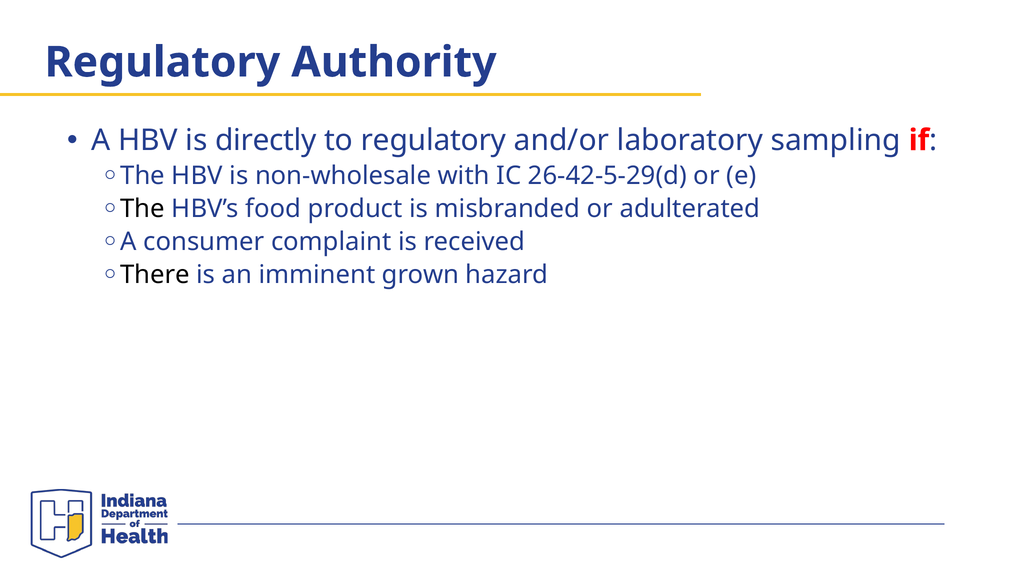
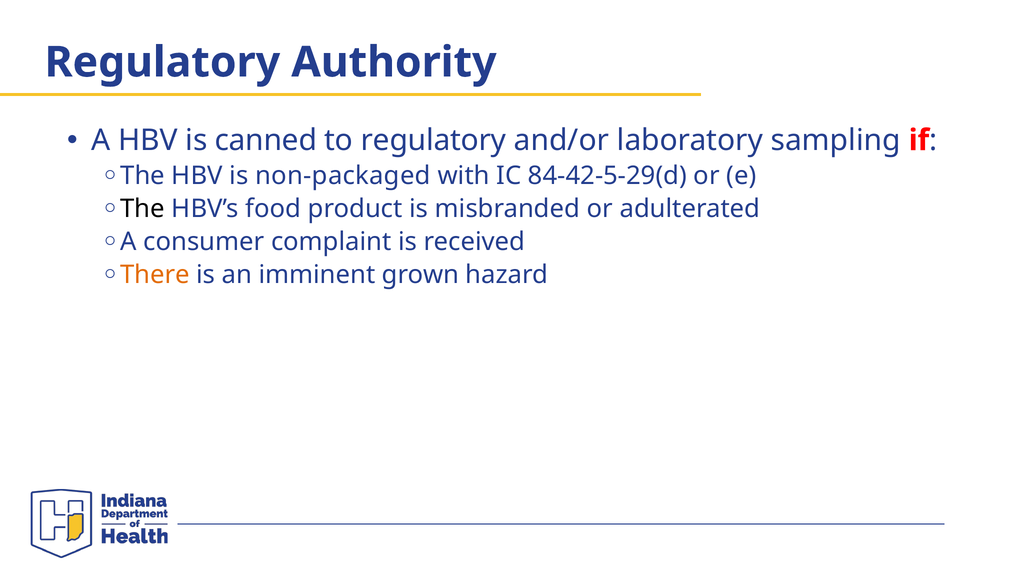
directly: directly -> canned
non-wholesale: non-wholesale -> non-packaged
26-42-5-29(d: 26-42-5-29(d -> 84-42-5-29(d
There colour: black -> orange
